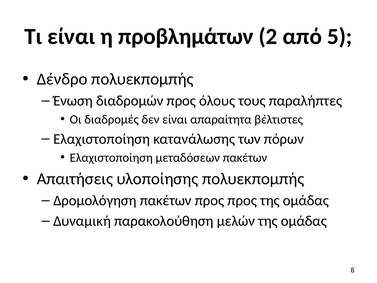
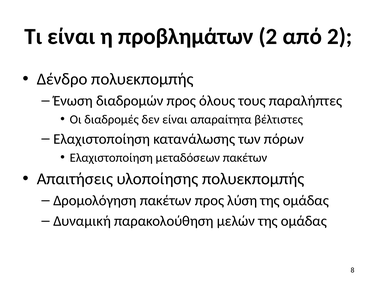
από 5: 5 -> 2
προς προς: προς -> λύση
